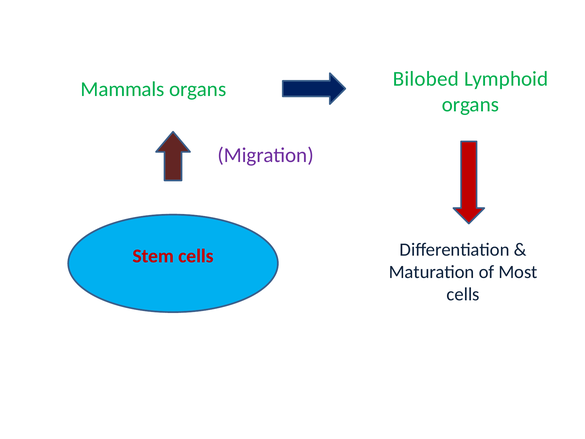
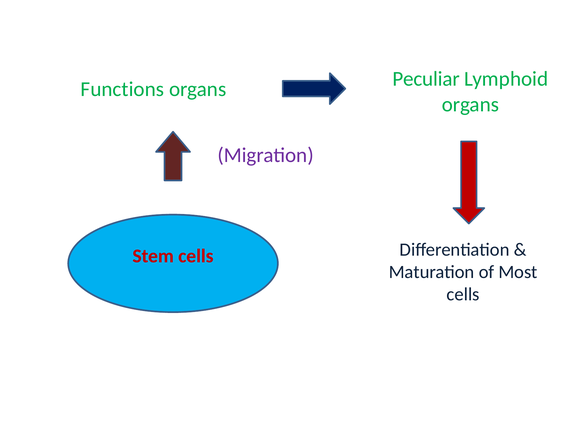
Bilobed: Bilobed -> Peculiar
Mammals: Mammals -> Functions
